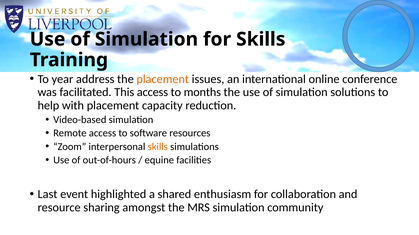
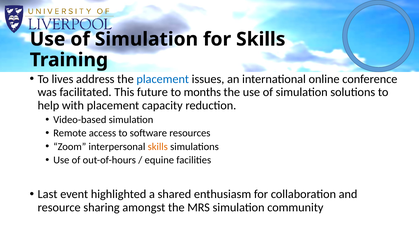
year: year -> lives
placement at (163, 79) colour: orange -> blue
This access: access -> future
